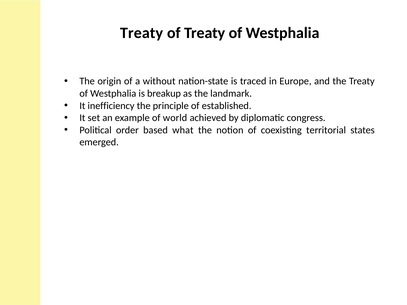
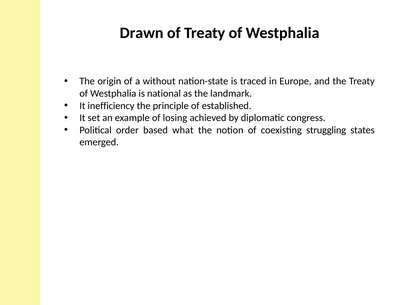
Treaty at (142, 33): Treaty -> Drawn
breakup: breakup -> national
world: world -> losing
territorial: territorial -> struggling
